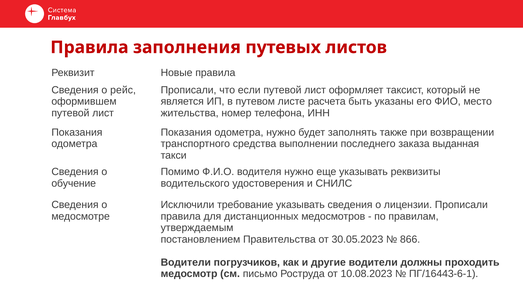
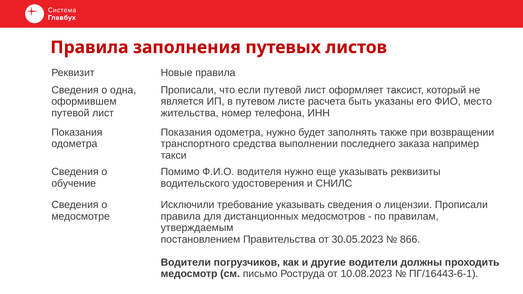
рейс: рейс -> одна
выданная: выданная -> например
